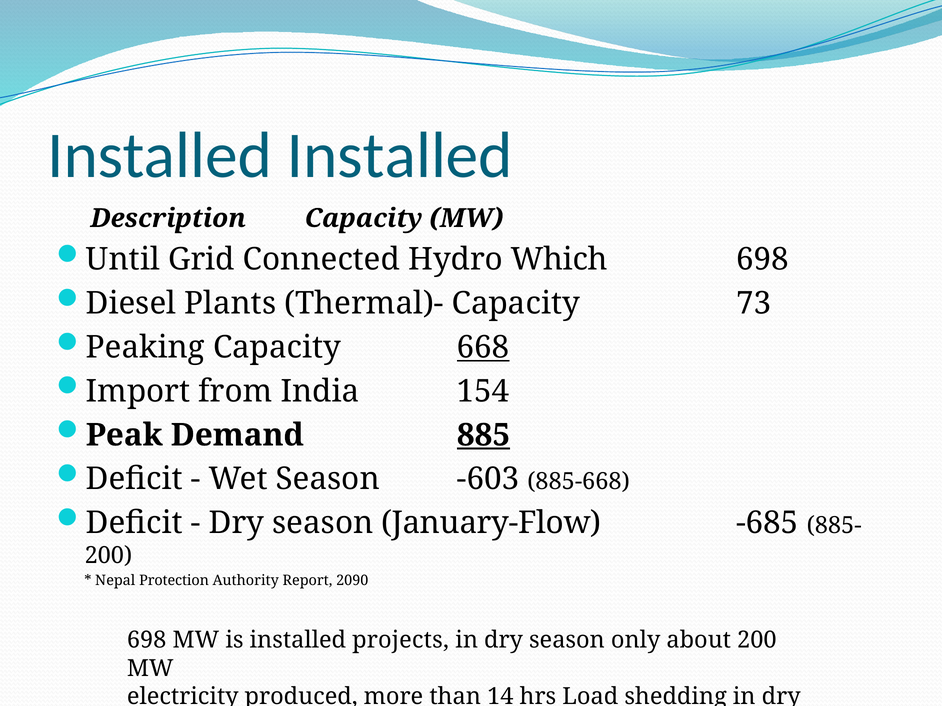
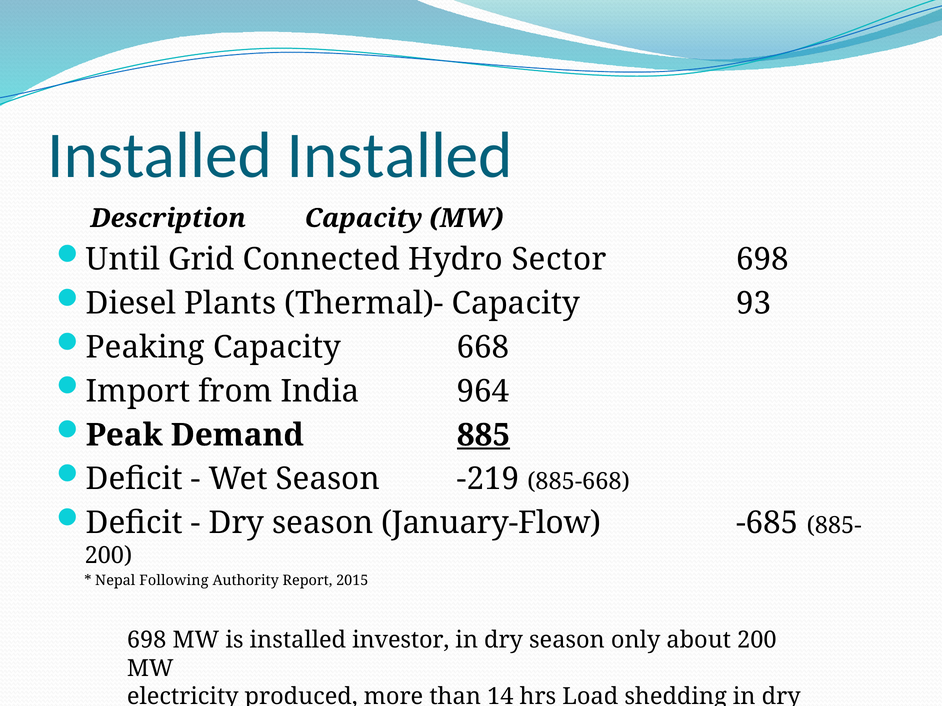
Which: Which -> Sector
73: 73 -> 93
668 underline: present -> none
154: 154 -> 964
-603: -603 -> -219
Protection: Protection -> Following
2090: 2090 -> 2015
projects: projects -> investor
